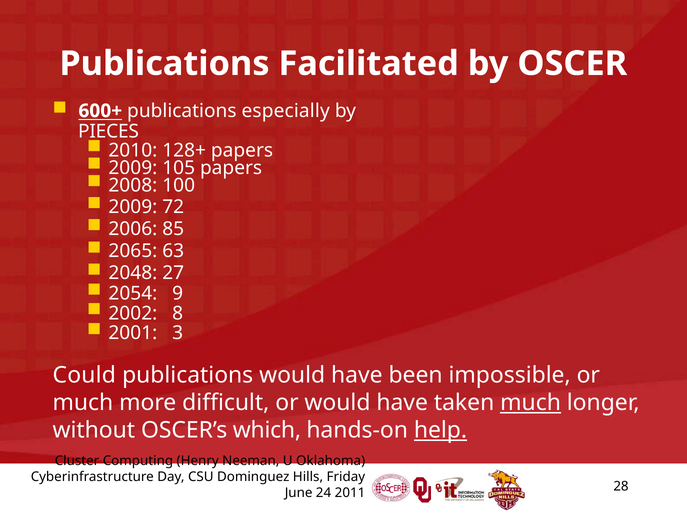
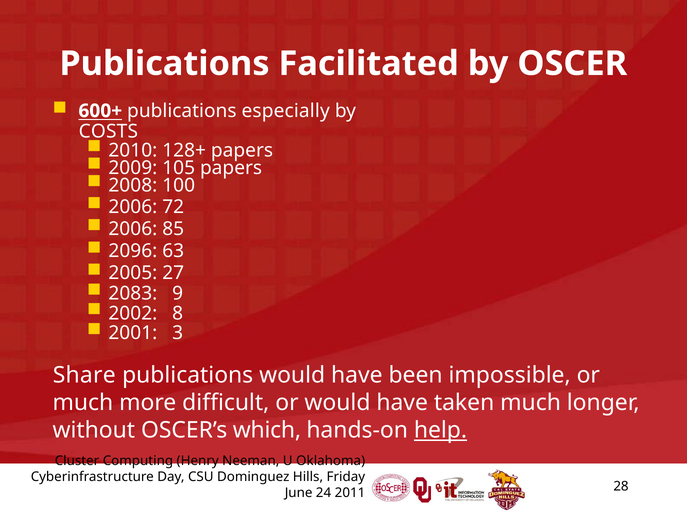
PIECES: PIECES -> COSTS
2009 at (133, 207): 2009 -> 2006
2065: 2065 -> 2096
2048: 2048 -> 2005
2054: 2054 -> 2083
Could: Could -> Share
much at (531, 403) underline: present -> none
